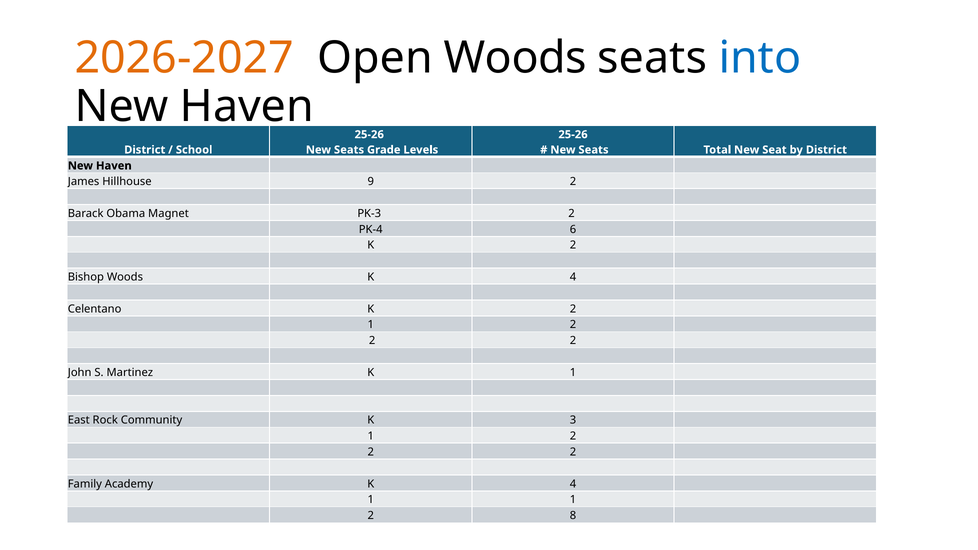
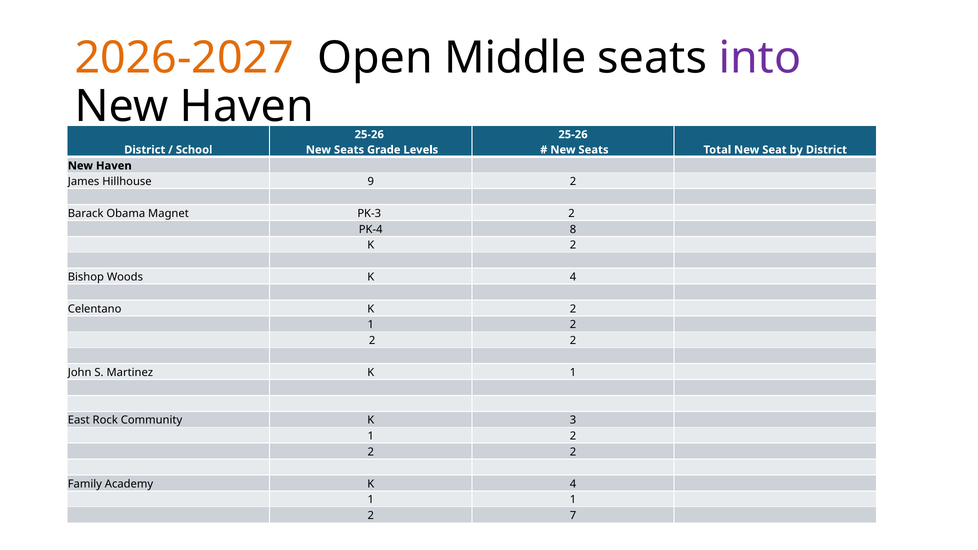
Open Woods: Woods -> Middle
into colour: blue -> purple
6: 6 -> 8
8: 8 -> 7
